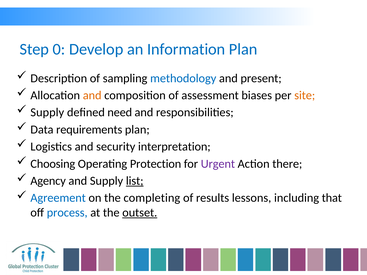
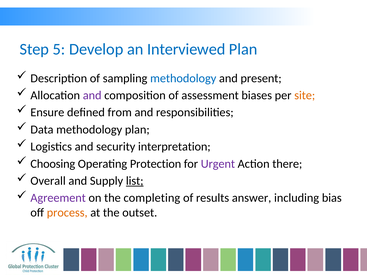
0: 0 -> 5
Information: Information -> Interviewed
and at (92, 95) colour: orange -> purple
Supply at (47, 113): Supply -> Ensure
need: need -> from
Data requirements: requirements -> methodology
Agency: Agency -> Overall
Agreement colour: blue -> purple
lessons: lessons -> answer
that: that -> bias
process colour: blue -> orange
outset underline: present -> none
